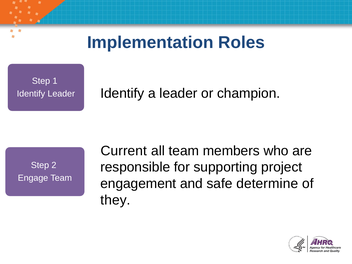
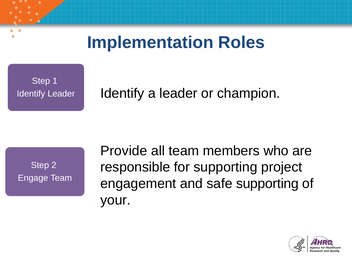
Current: Current -> Provide
safe determine: determine -> supporting
they: they -> your
